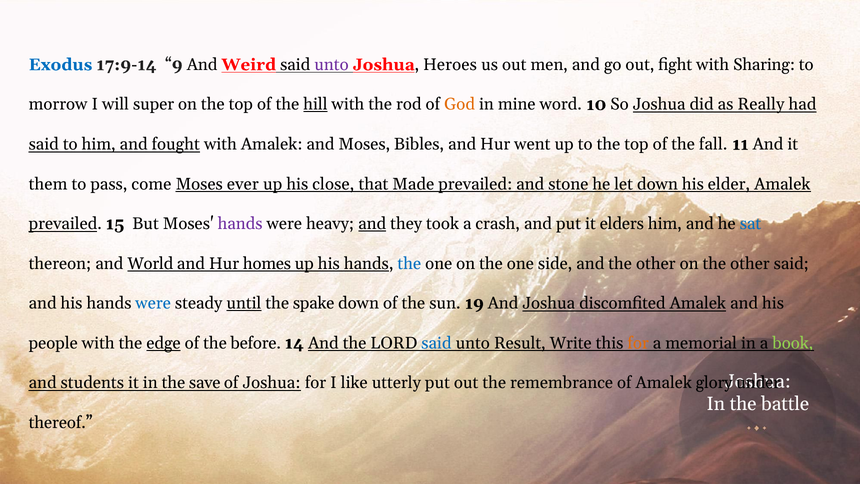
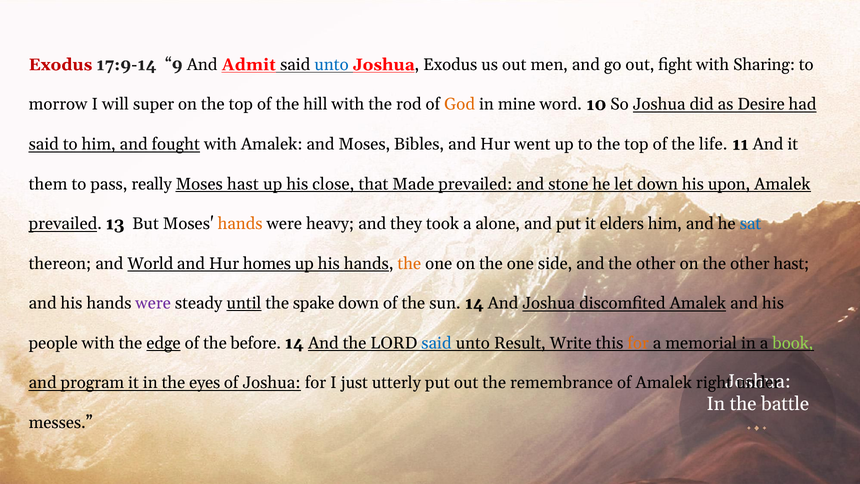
Exodus at (60, 65) colour: blue -> red
Weird: Weird -> Admit
unto at (332, 65) colour: purple -> blue
Joshua Heroes: Heroes -> Exodus
hill underline: present -> none
Really: Really -> Desire
fall: fall -> life
come: come -> really
Moses ever: ever -> hast
elder: elder -> upon
15: 15 -> 13
hands at (240, 224) colour: purple -> orange
and at (372, 224) underline: present -> none
crash: crash -> alone
the at (409, 263) colour: blue -> orange
other said: said -> hast
were at (153, 303) colour: blue -> purple
sun 19: 19 -> 14
students: students -> program
save: save -> eyes
like: like -> just
glory: glory -> right
thereof: thereof -> messes
